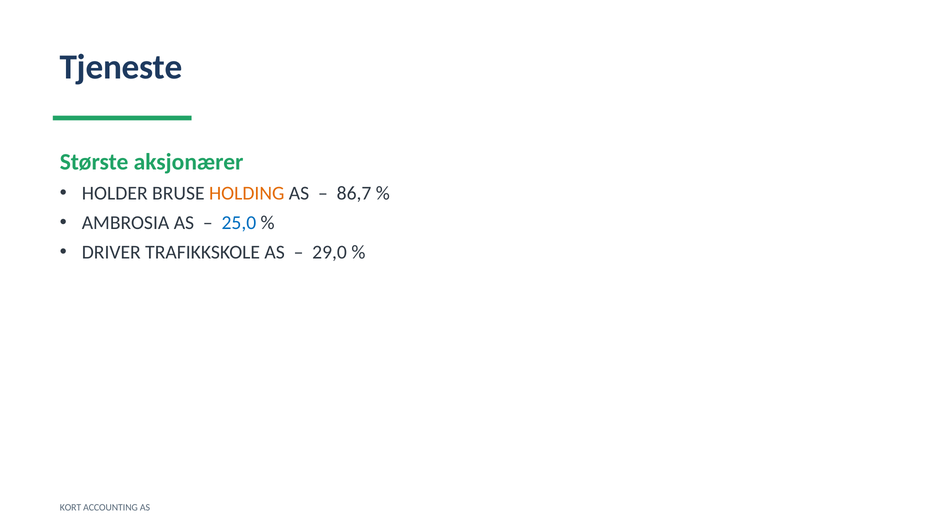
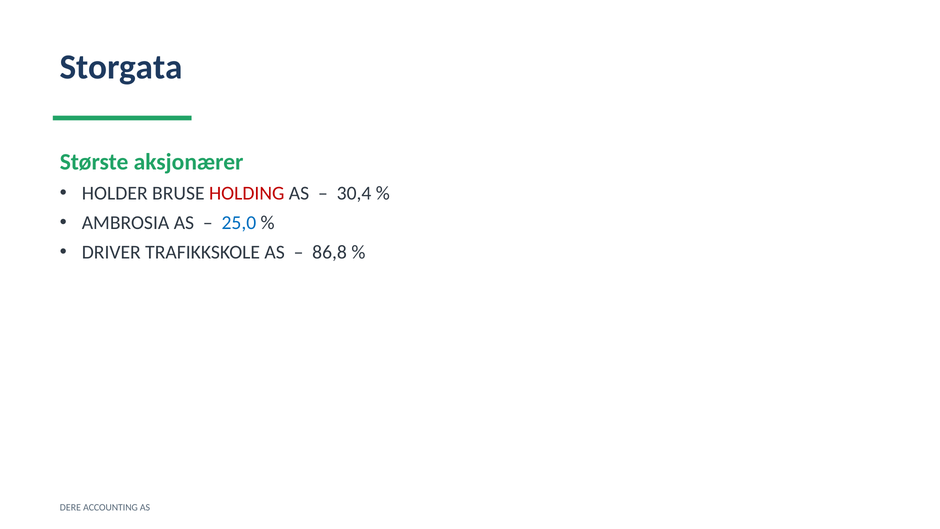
Tjeneste: Tjeneste -> Storgata
HOLDING colour: orange -> red
86,7: 86,7 -> 30,4
29,0: 29,0 -> 86,8
KORT: KORT -> DERE
